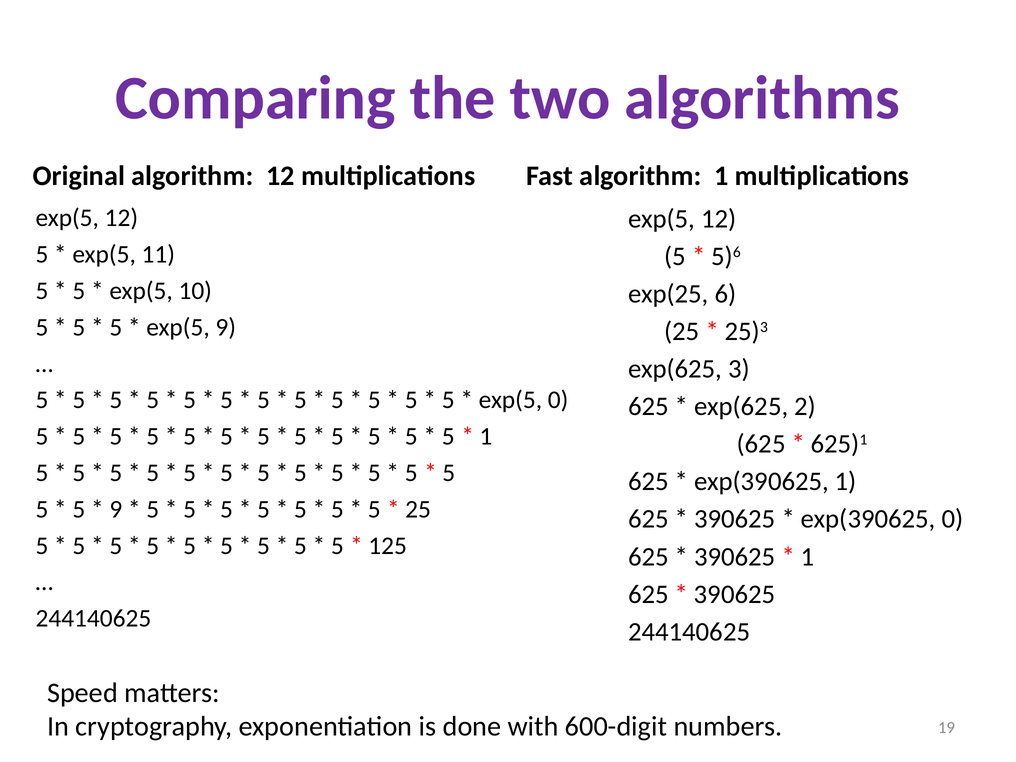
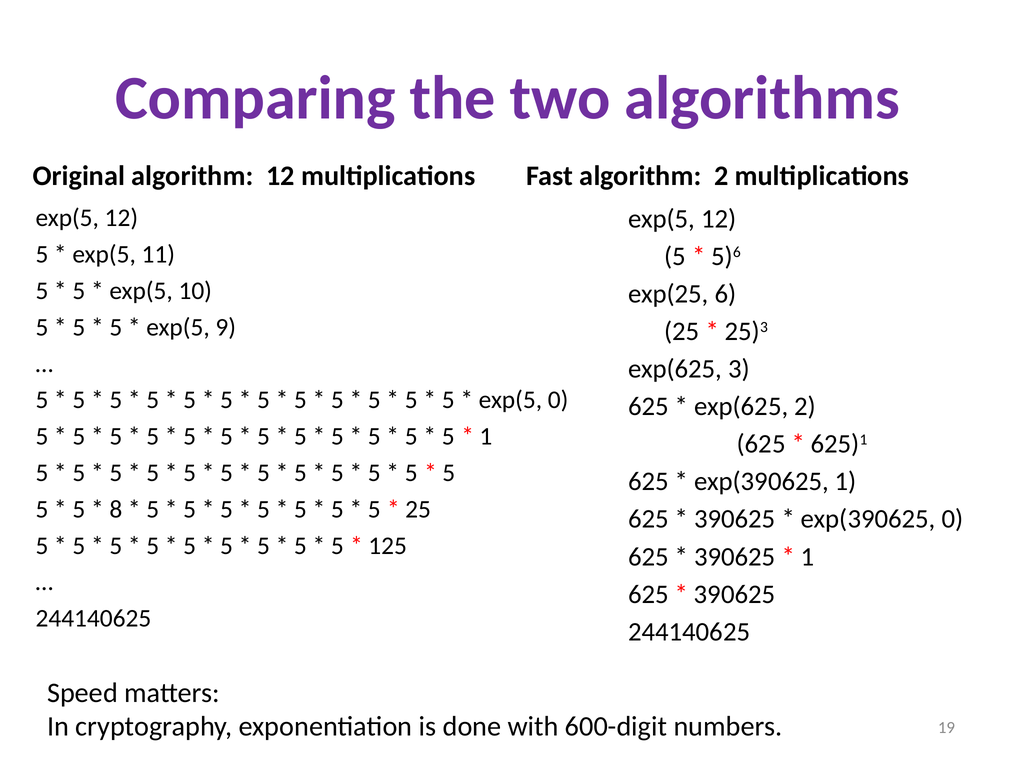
algorithm 1: 1 -> 2
9 at (116, 509): 9 -> 8
